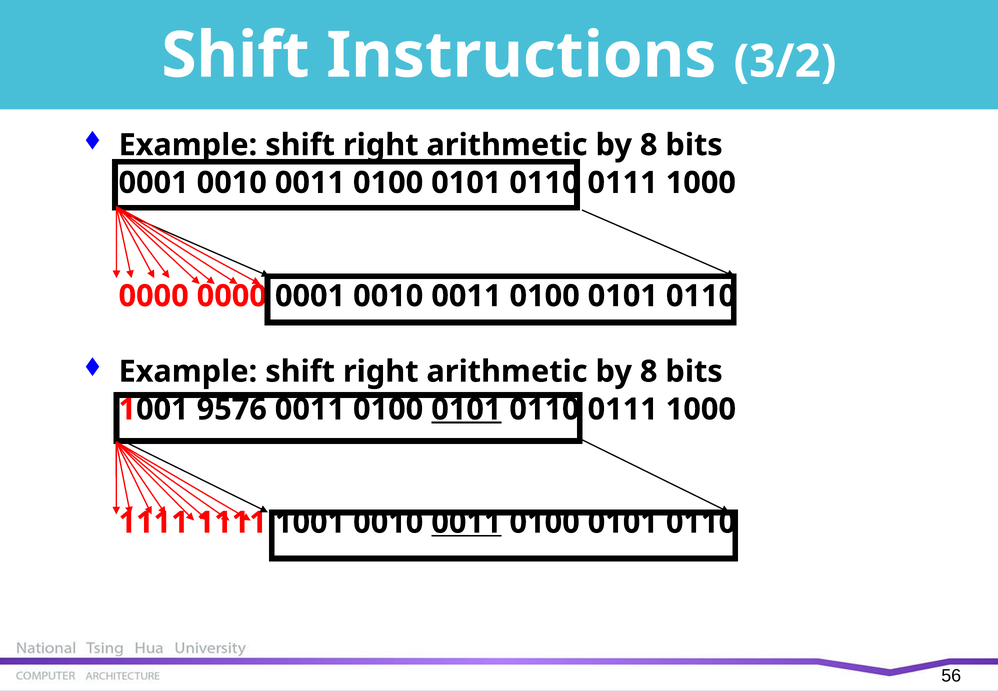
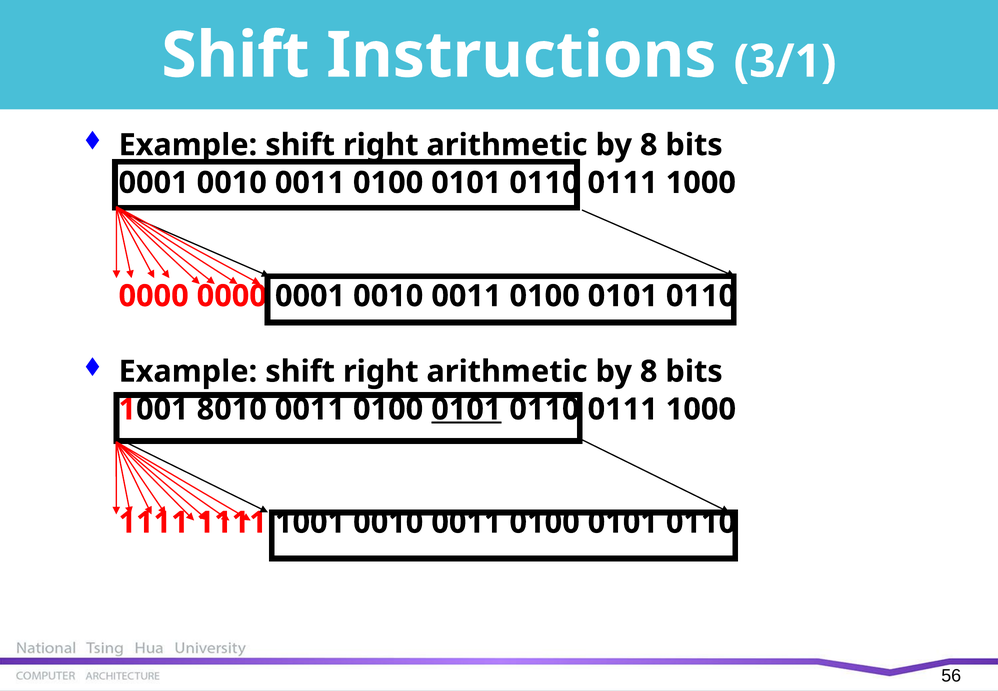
3/2: 3/2 -> 3/1
9576: 9576 -> 8010
0011 at (466, 523) underline: present -> none
